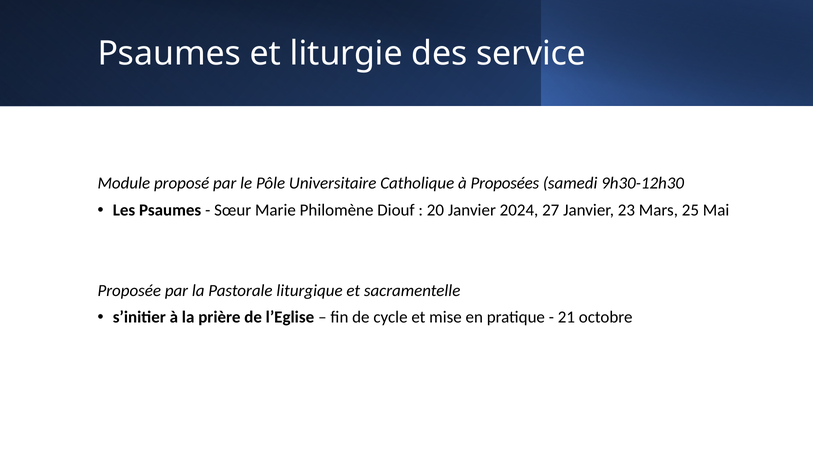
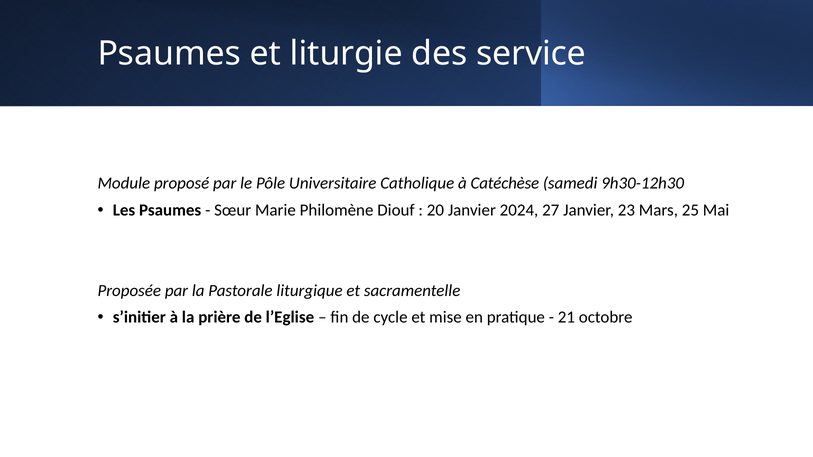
Proposées: Proposées -> Catéchèse
